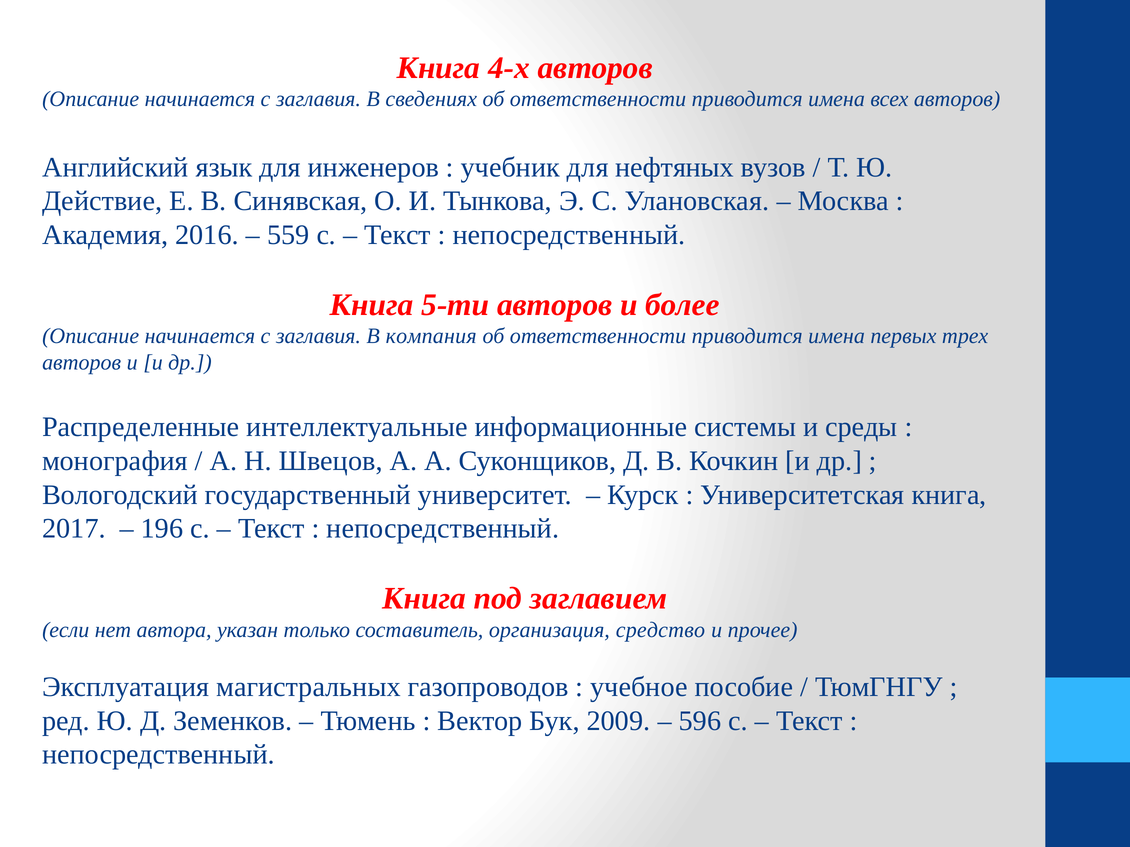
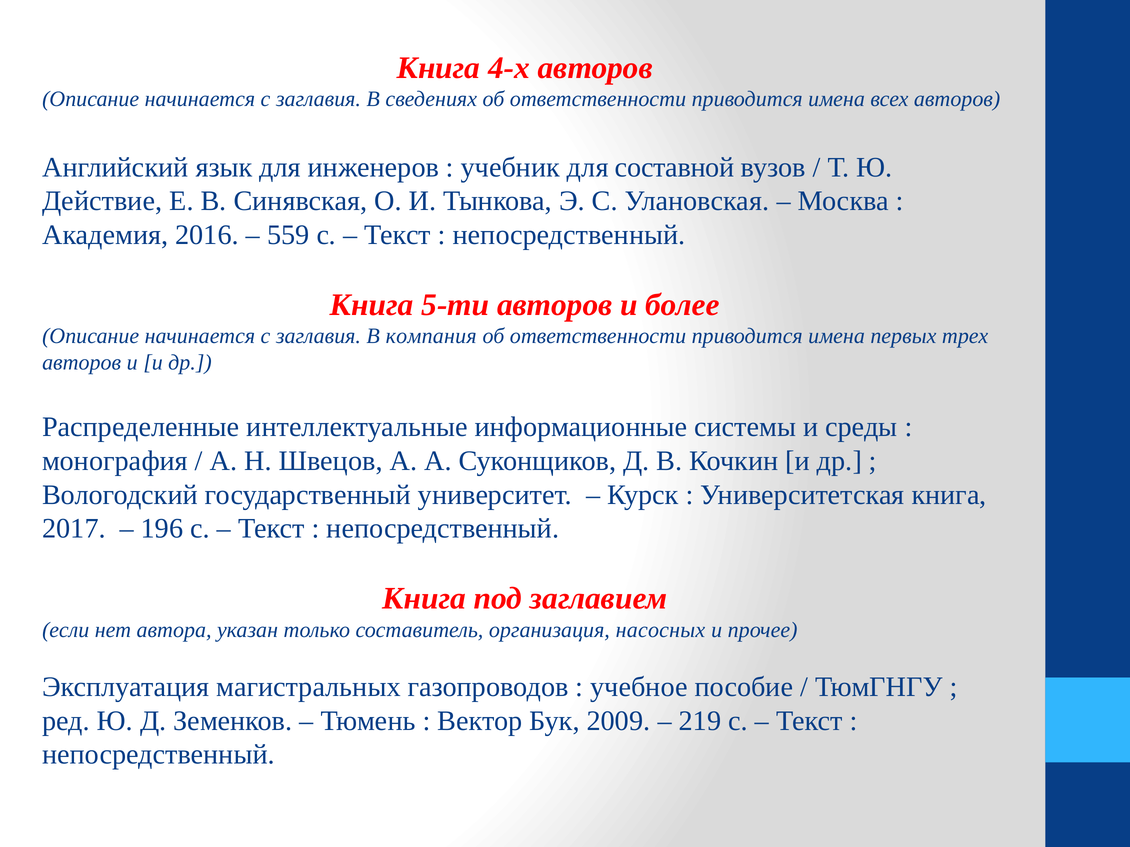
нефтяных: нефтяных -> составной
средство: средство -> насосных
596: 596 -> 219
